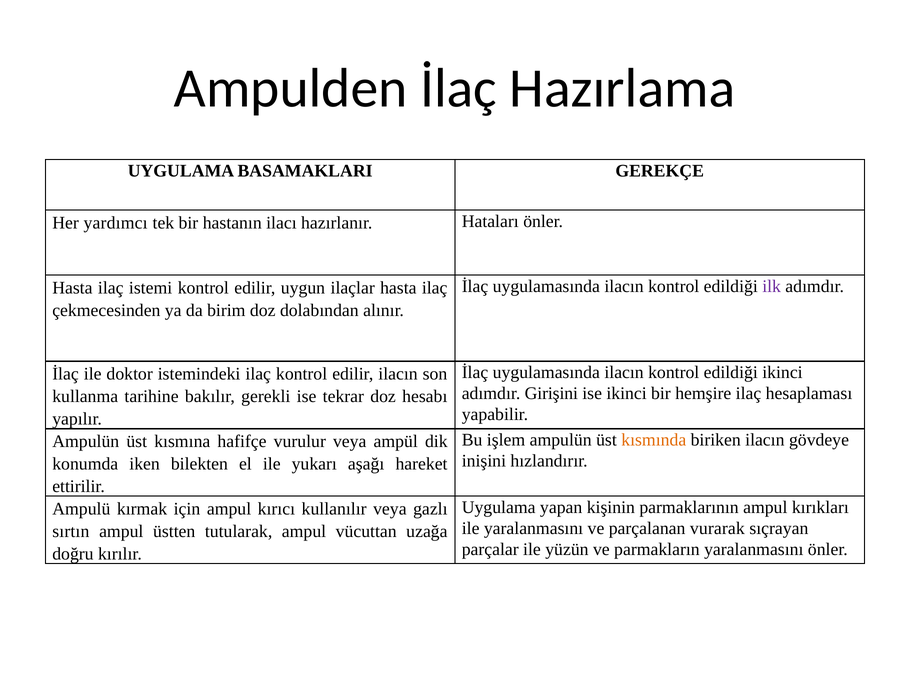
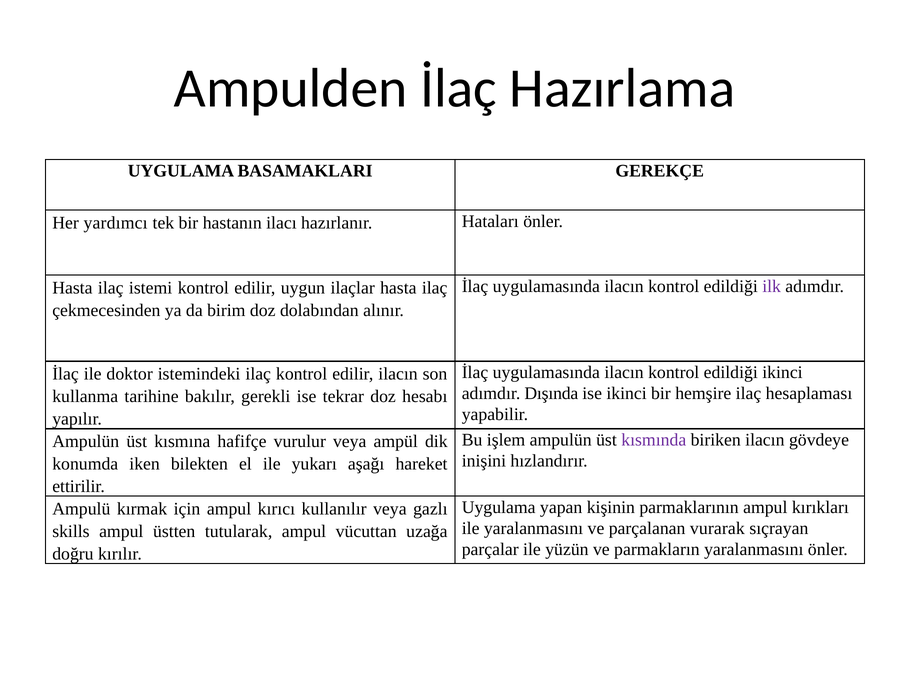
Girişini: Girişini -> Dışında
kısmında colour: orange -> purple
sırtın: sırtın -> skills
